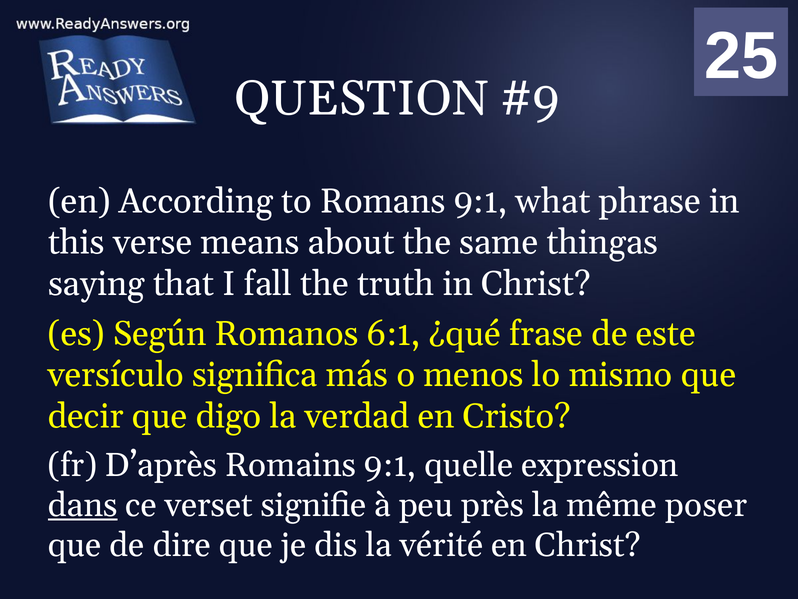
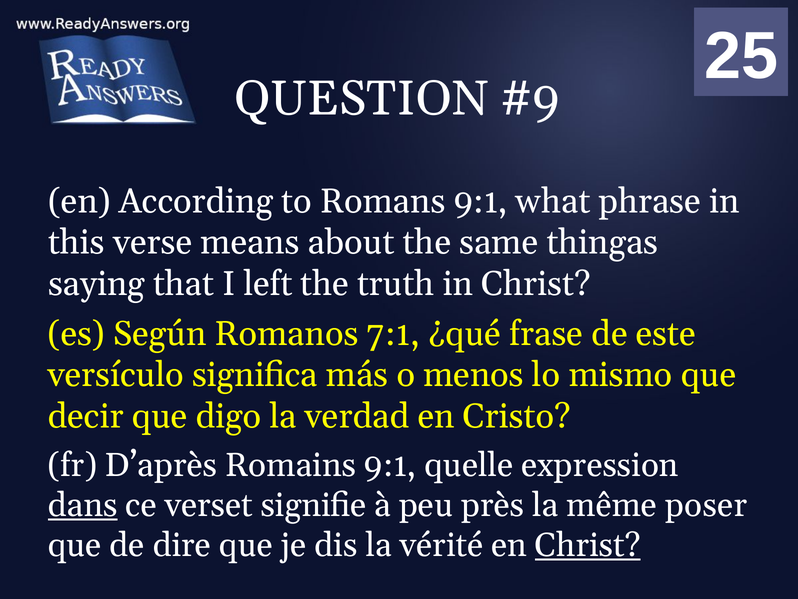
fall: fall -> left
6:1: 6:1 -> 7:1
Christ at (588, 545) underline: none -> present
